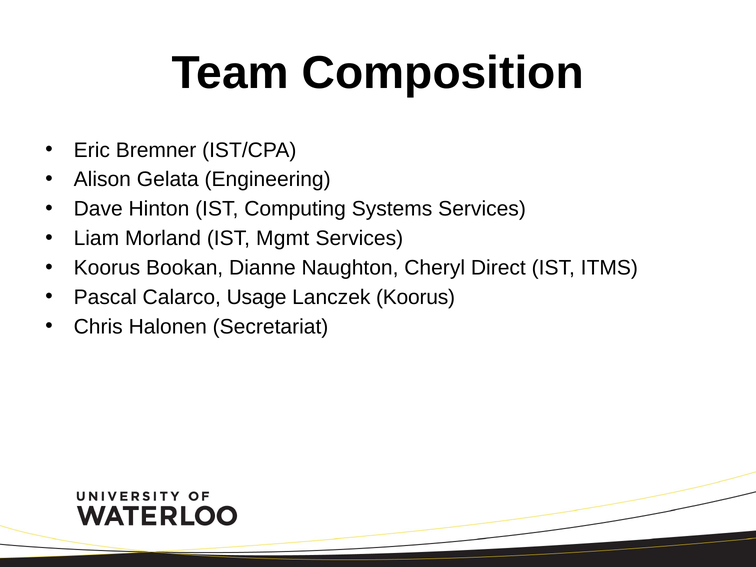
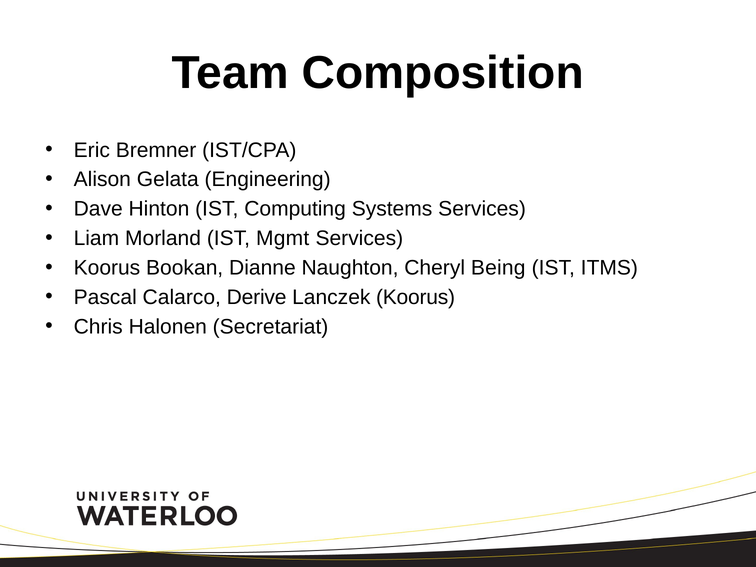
Direct: Direct -> Being
Usage: Usage -> Derive
